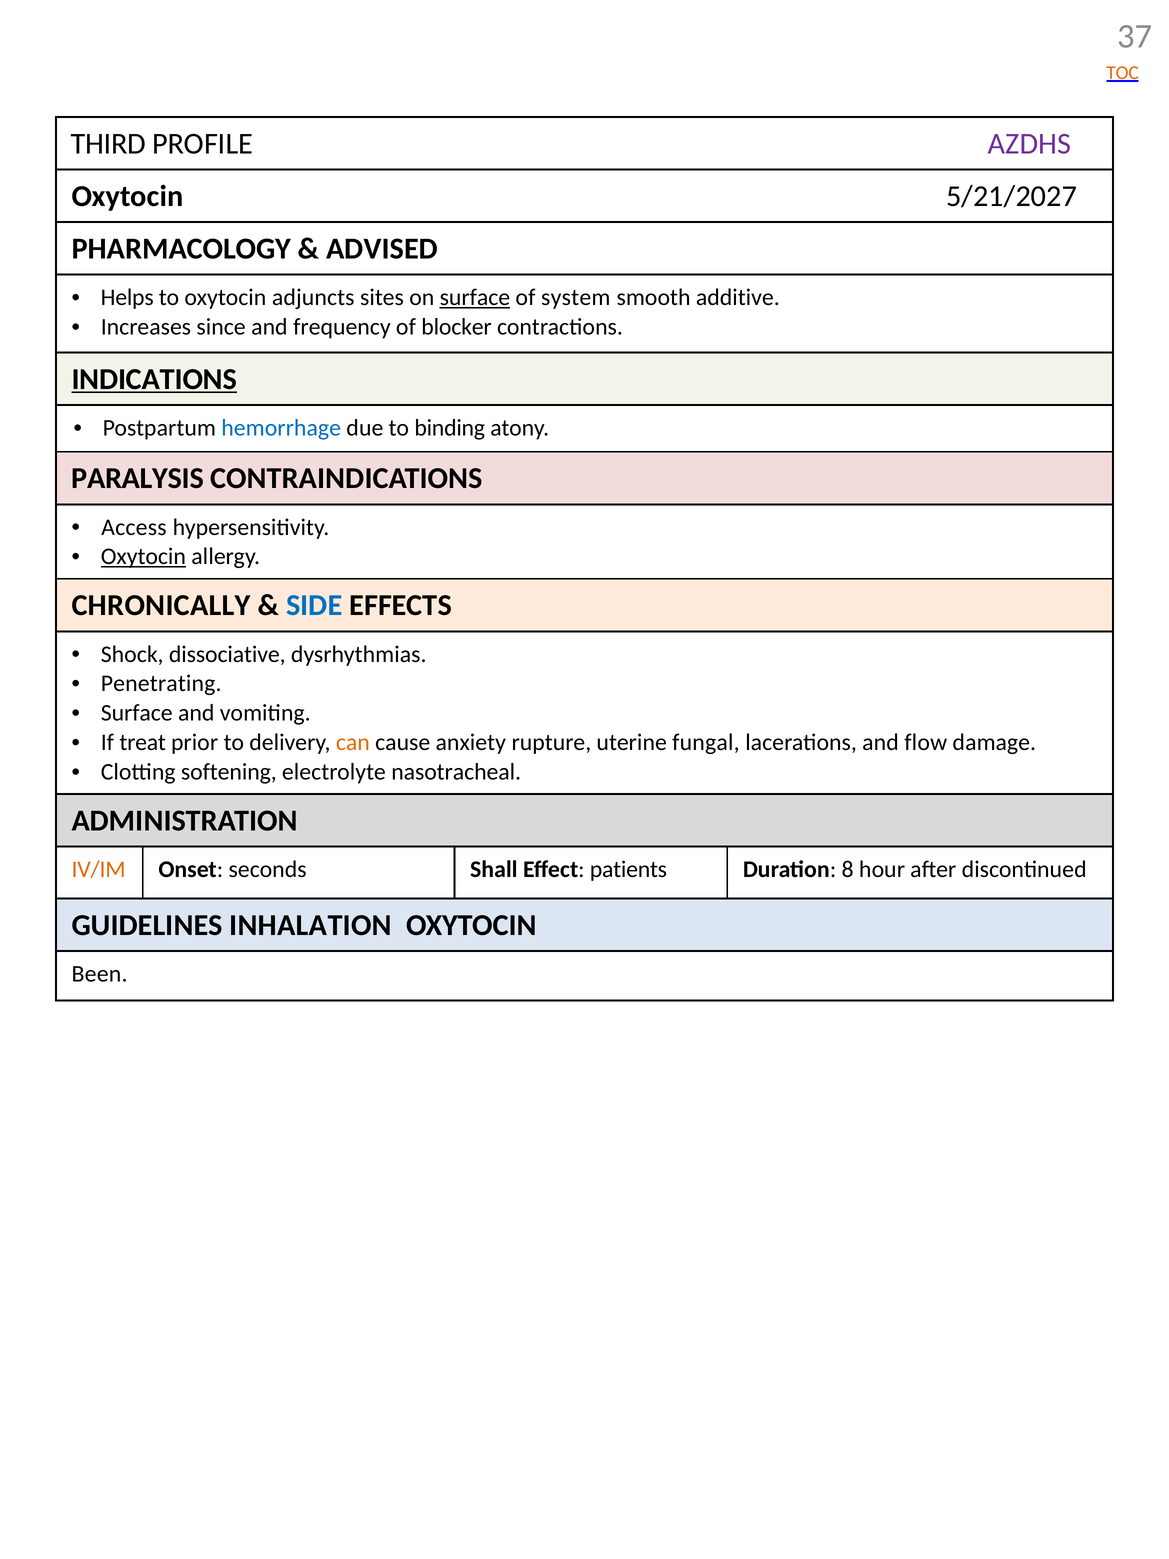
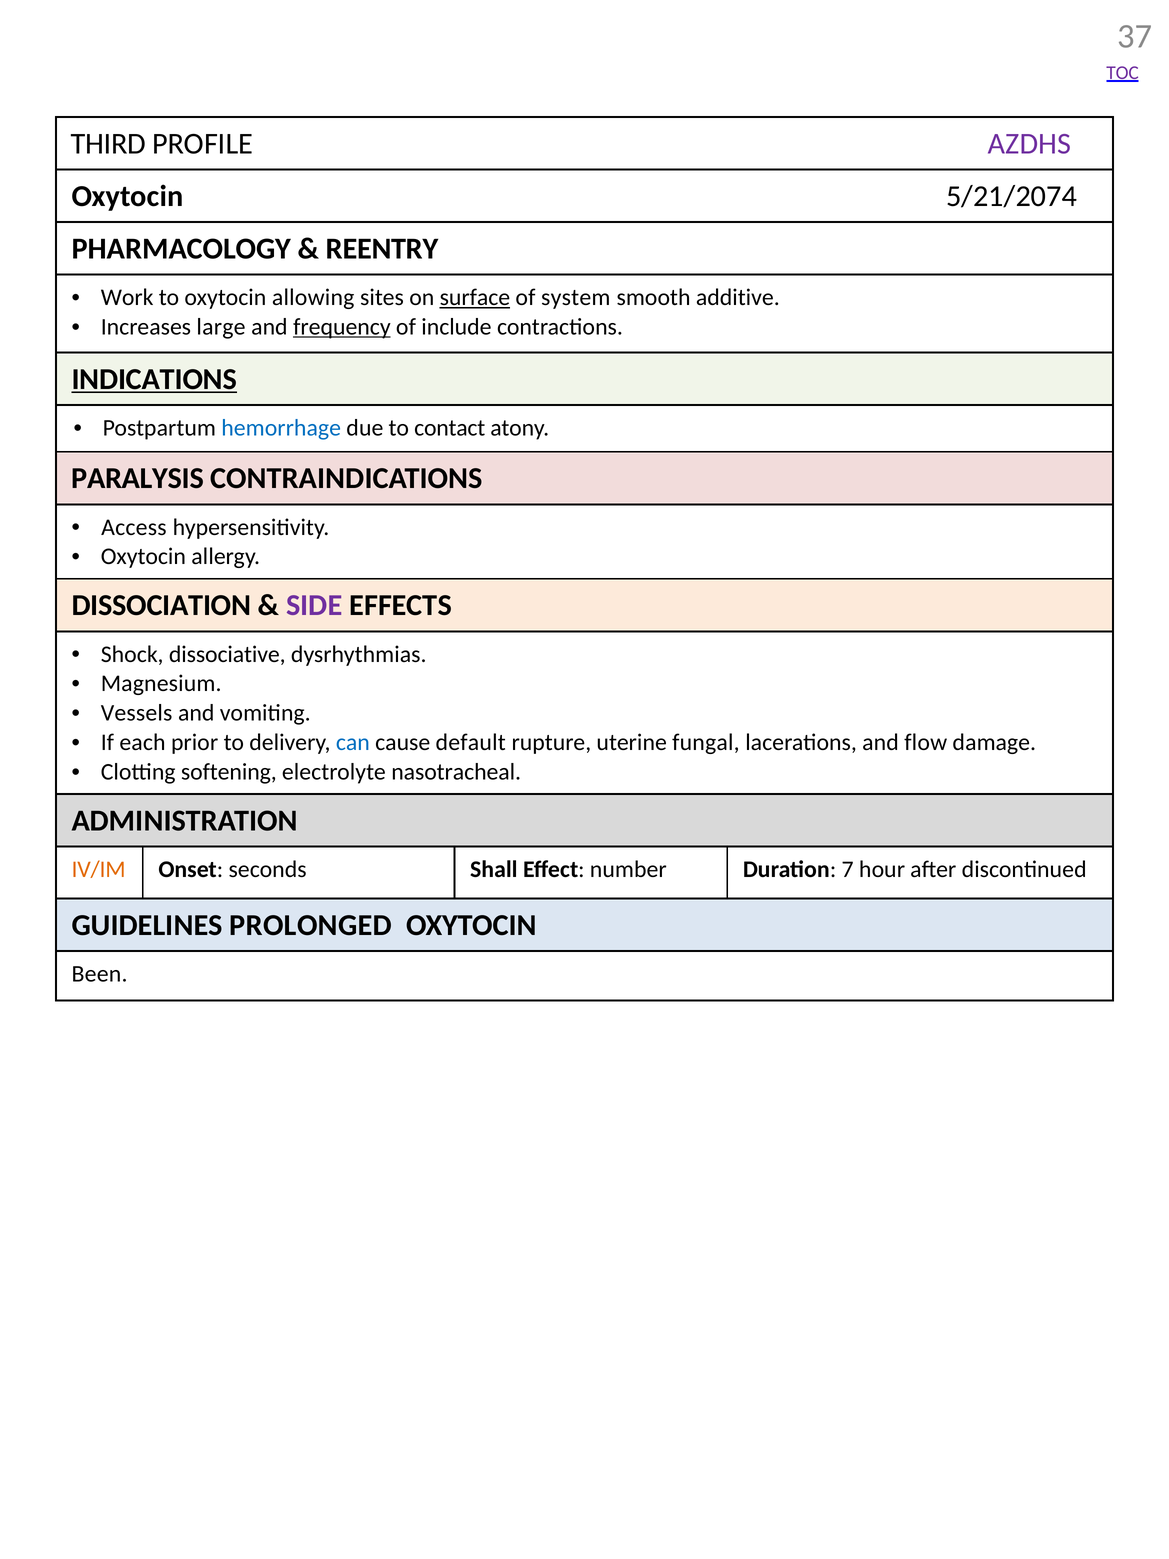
TOC colour: orange -> purple
5/21/2027: 5/21/2027 -> 5/21/2074
ADVISED: ADVISED -> REENTRY
Helps: Helps -> Work
adjuncts: adjuncts -> allowing
since: since -> large
frequency underline: none -> present
blocker: blocker -> include
binding: binding -> contact
Oxytocin at (143, 556) underline: present -> none
CHRONICALLY: CHRONICALLY -> DISSOCIATION
SIDE colour: blue -> purple
Penetrating: Penetrating -> Magnesium
Surface at (137, 713): Surface -> Vessels
treat: treat -> each
can colour: orange -> blue
anxiety: anxiety -> default
patients: patients -> number
8: 8 -> 7
INHALATION: INHALATION -> PROLONGED
